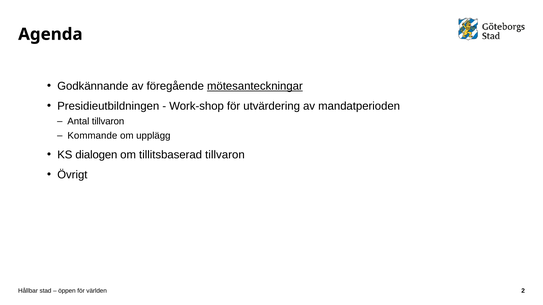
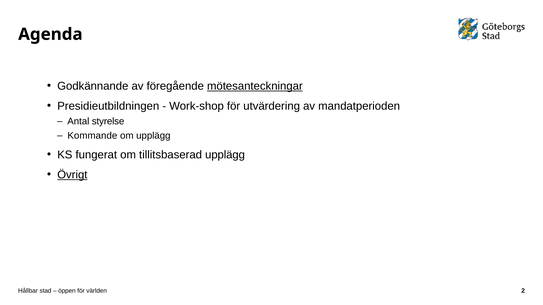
Antal tillvaron: tillvaron -> styrelse
dialogen: dialogen -> fungerat
tillitsbaserad tillvaron: tillvaron -> upplägg
Övrigt underline: none -> present
